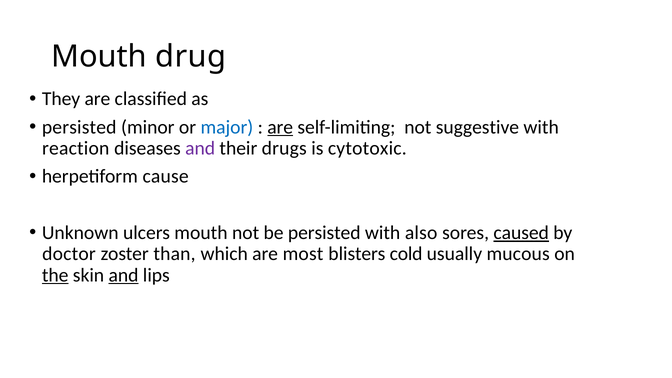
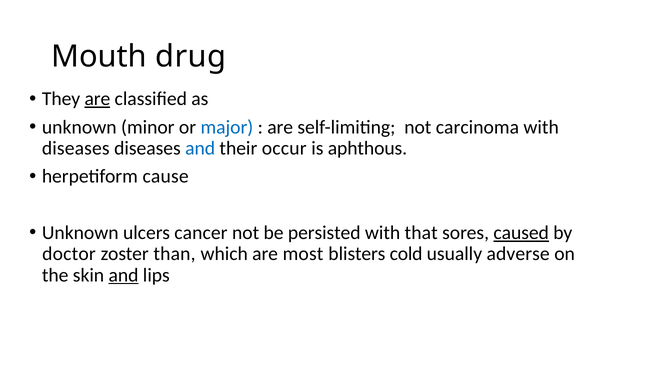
are at (97, 99) underline: none -> present
persisted at (79, 127): persisted -> unknown
are at (280, 127) underline: present -> none
suggestive: suggestive -> carcinoma
reaction at (76, 148): reaction -> diseases
and at (200, 148) colour: purple -> blue
drugs: drugs -> occur
cytotoxic: cytotoxic -> aphthous
ulcers mouth: mouth -> cancer
also: also -> that
mucous: mucous -> adverse
the underline: present -> none
